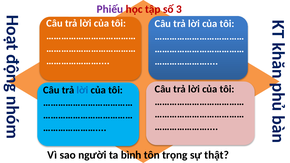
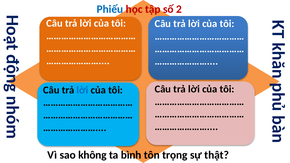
Phiếu colour: purple -> blue
3: 3 -> 2
người: người -> không
